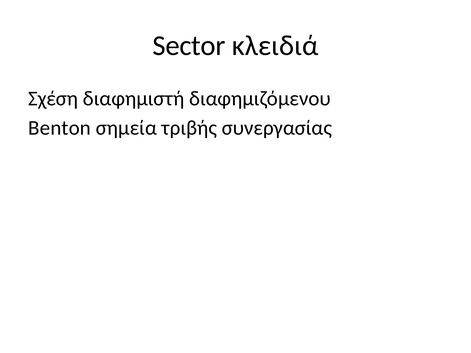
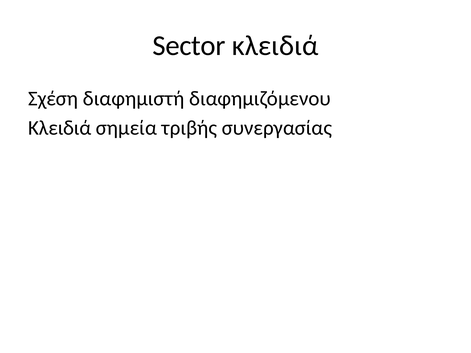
Benton at (60, 128): Benton -> Κλειδιά
